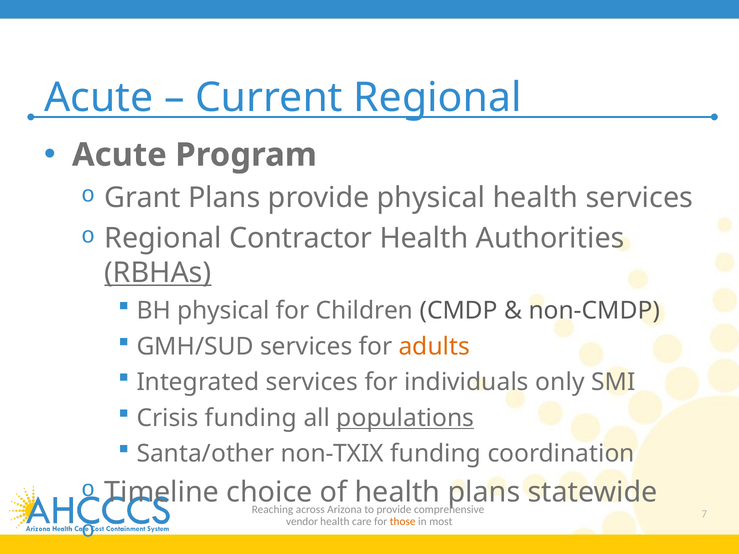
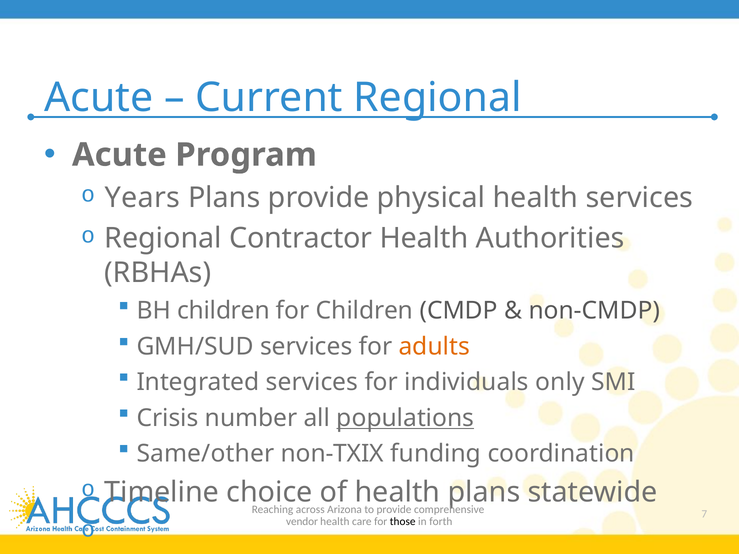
Grant: Grant -> Years
RBHAs underline: present -> none
BH physical: physical -> children
Crisis funding: funding -> number
Santa/other: Santa/other -> Same/other
those colour: orange -> black
most: most -> forth
